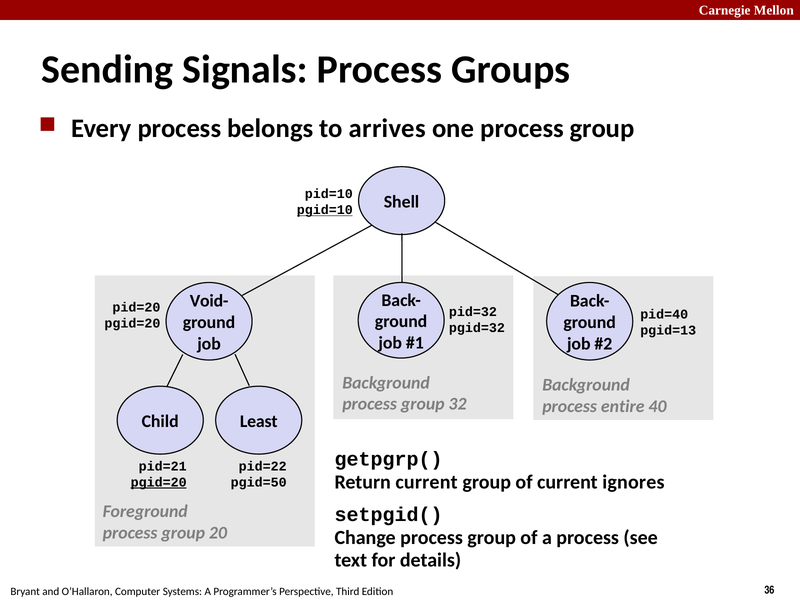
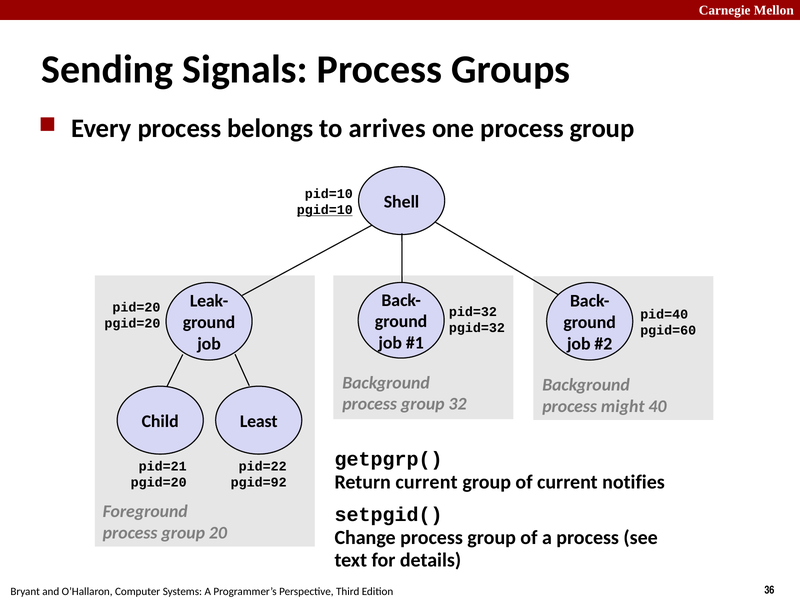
Void-: Void- -> Leak-
pgid=13: pgid=13 -> pgid=60
entire: entire -> might
ignores: ignores -> notifies
pgid=20 at (159, 482) underline: present -> none
pgid=50: pgid=50 -> pgid=92
